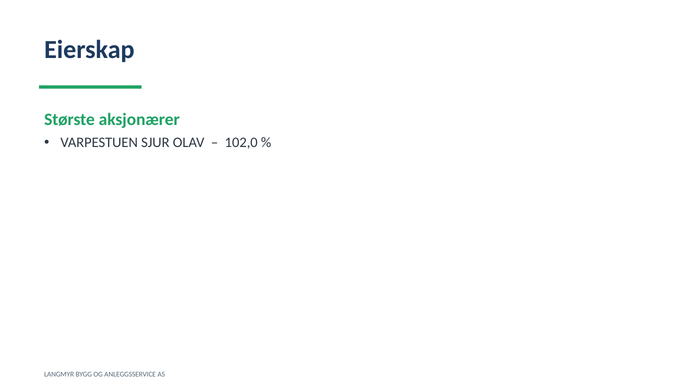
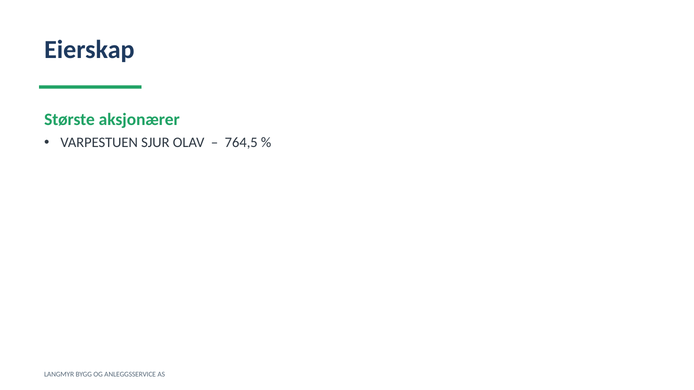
102,0: 102,0 -> 764,5
